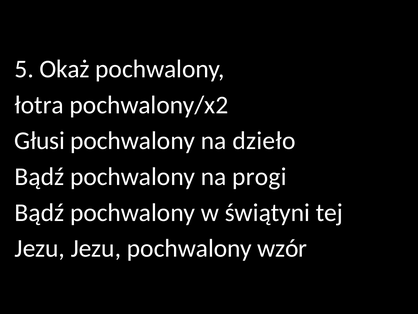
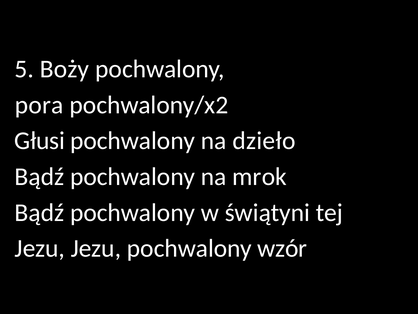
Okaż: Okaż -> Boży
łotra: łotra -> pora
progi: progi -> mrok
